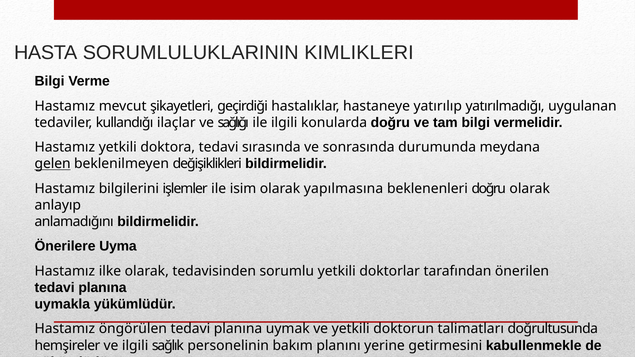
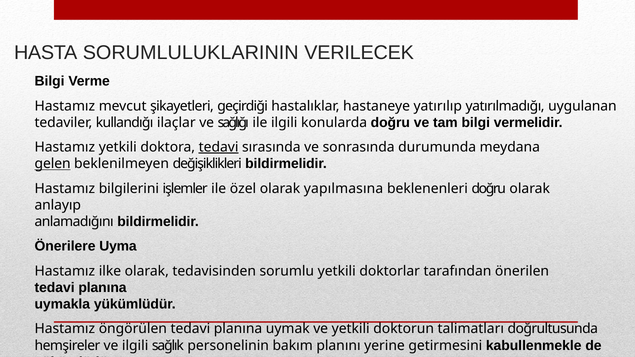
KIMLIKLERI: KIMLIKLERI -> VERILECEK
tedavi at (219, 147) underline: none -> present
isim: isim -> özel
